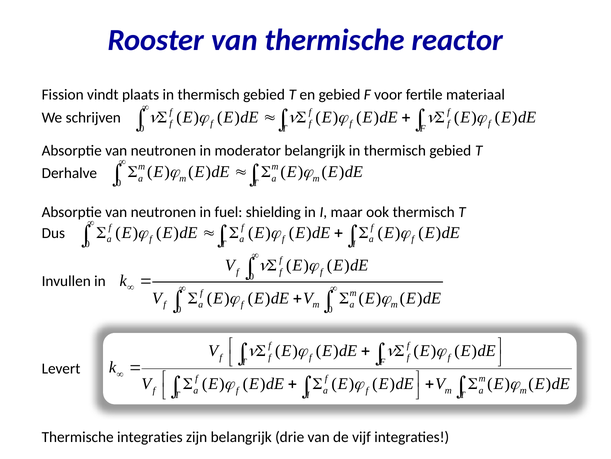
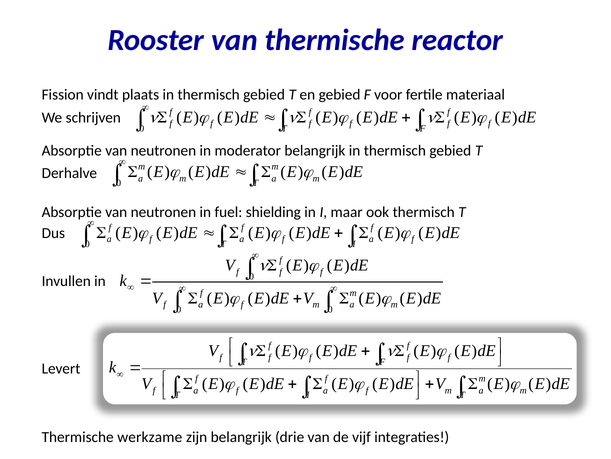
Thermische integraties: integraties -> werkzame
